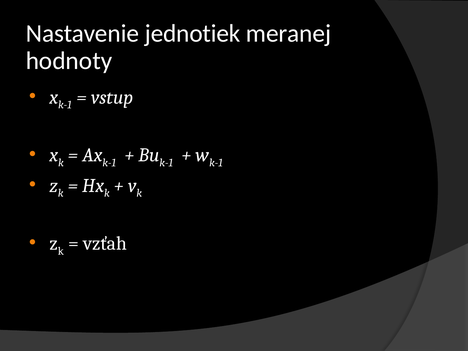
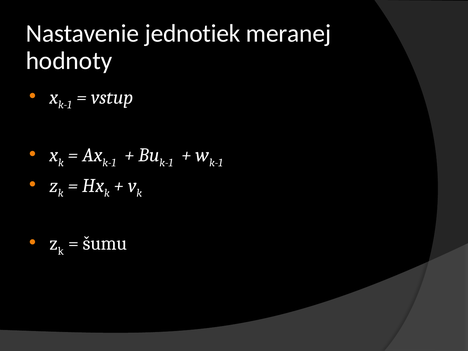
vzťah: vzťah -> šumu
